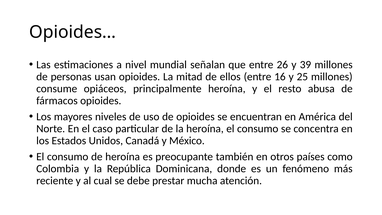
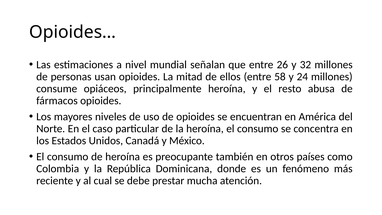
39: 39 -> 32
16: 16 -> 58
25: 25 -> 24
